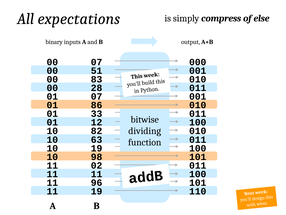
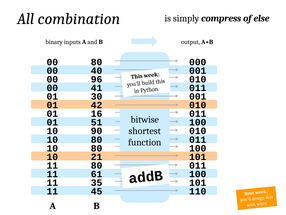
expectations: expectations -> combination
00 07: 07 -> 80
51: 51 -> 40
83: 83 -> 96
28: 28 -> 41
01 07: 07 -> 30
86: 86 -> 42
33: 33 -> 16
12: 12 -> 51
dividing: dividing -> shortest
82: 82 -> 90
63 at (97, 139): 63 -> 80
19 at (97, 148): 19 -> 80
98: 98 -> 21
11 02: 02 -> 80
11 at (97, 174): 11 -> 61
96: 96 -> 35
11 19: 19 -> 45
